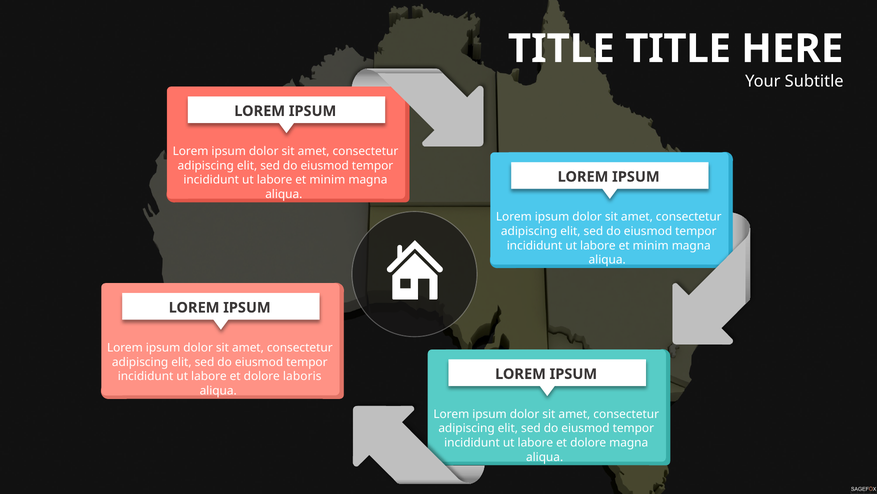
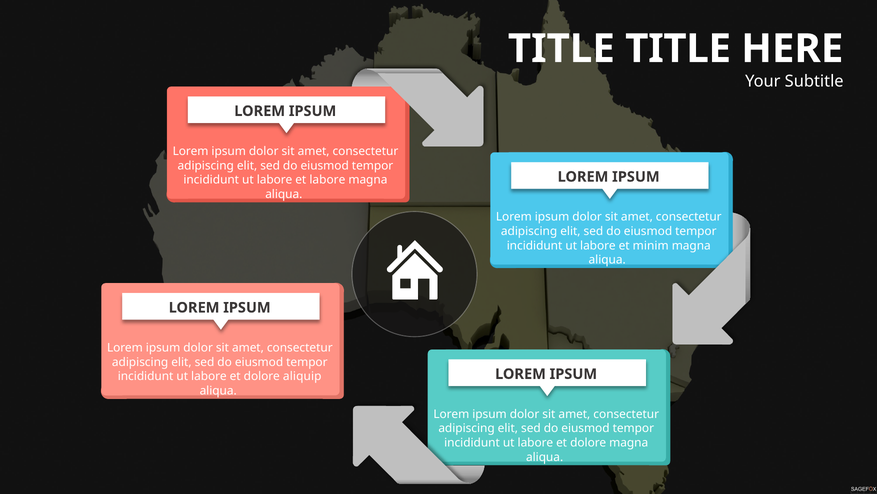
minim at (327, 180): minim -> labore
laboris: laboris -> aliquip
